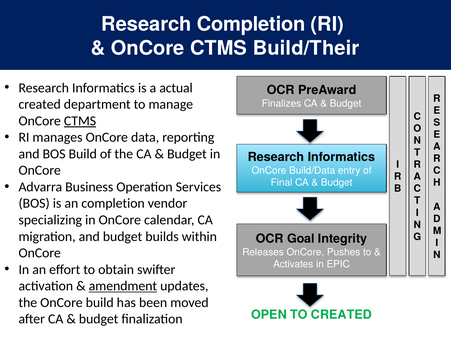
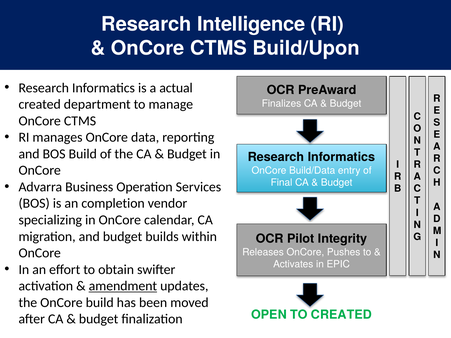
Research Completion: Completion -> Intelligence
Build/Their: Build/Their -> Build/Upon
CTMS at (80, 121) underline: present -> none
Goal: Goal -> Pilot
